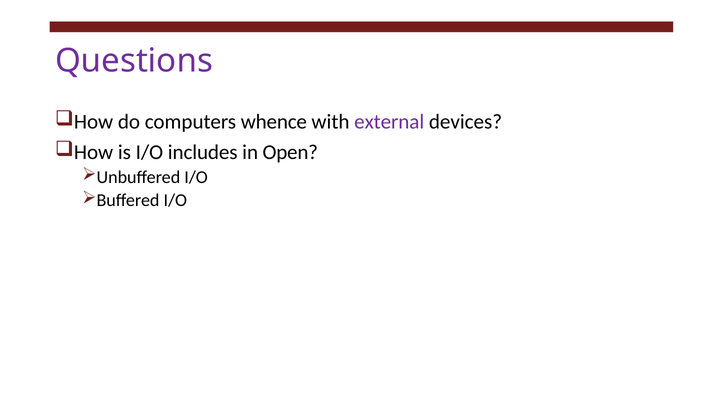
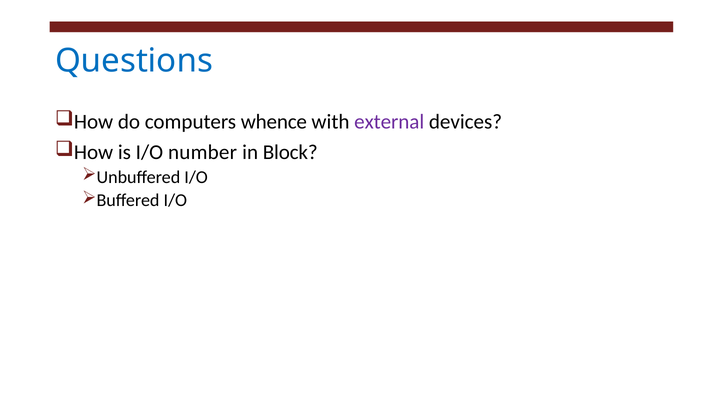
Questions colour: purple -> blue
includes: includes -> number
Open: Open -> Block
